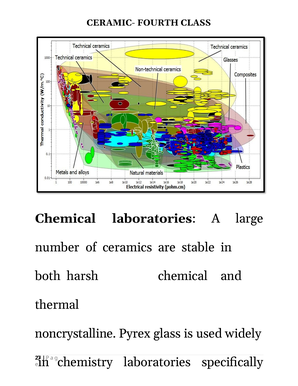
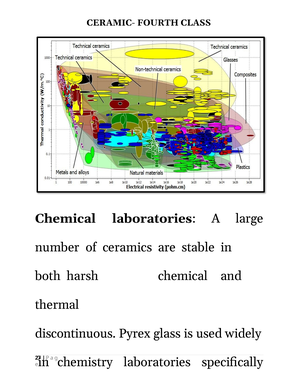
noncrystalline: noncrystalline -> discontinuous
